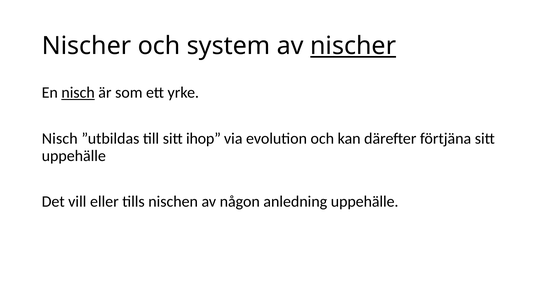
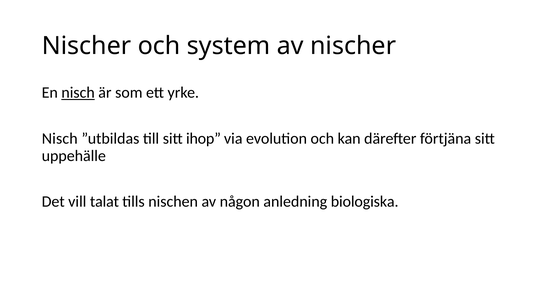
nischer at (353, 46) underline: present -> none
eller: eller -> talat
anledning uppehälle: uppehälle -> biologiska
